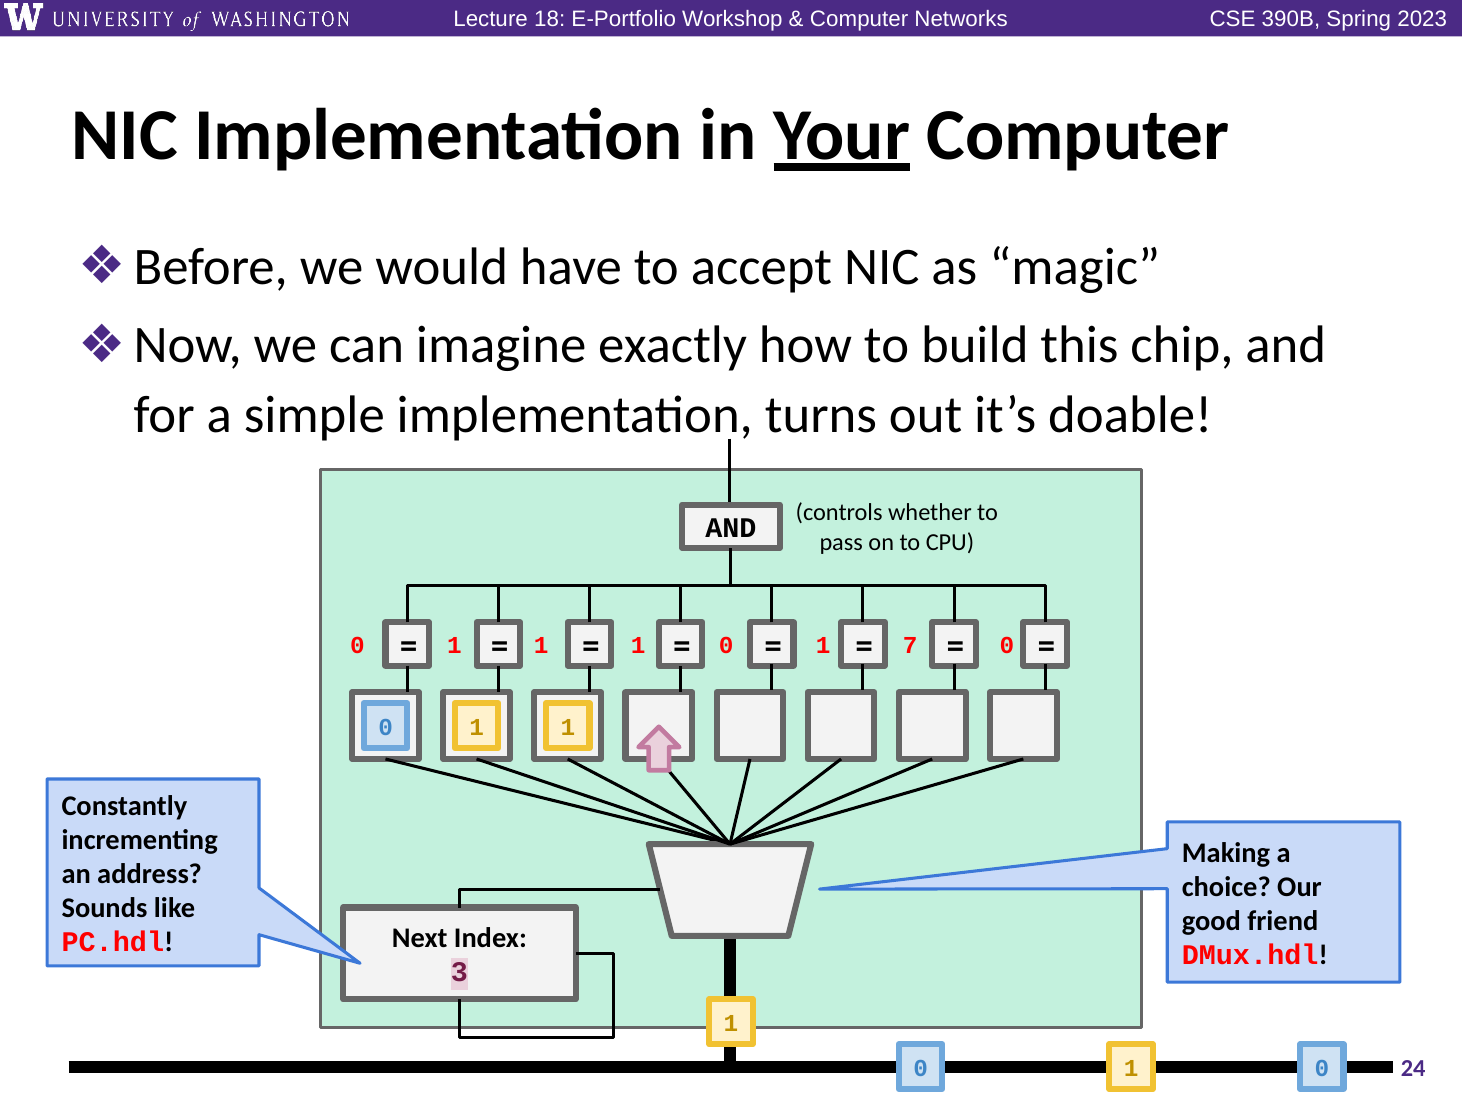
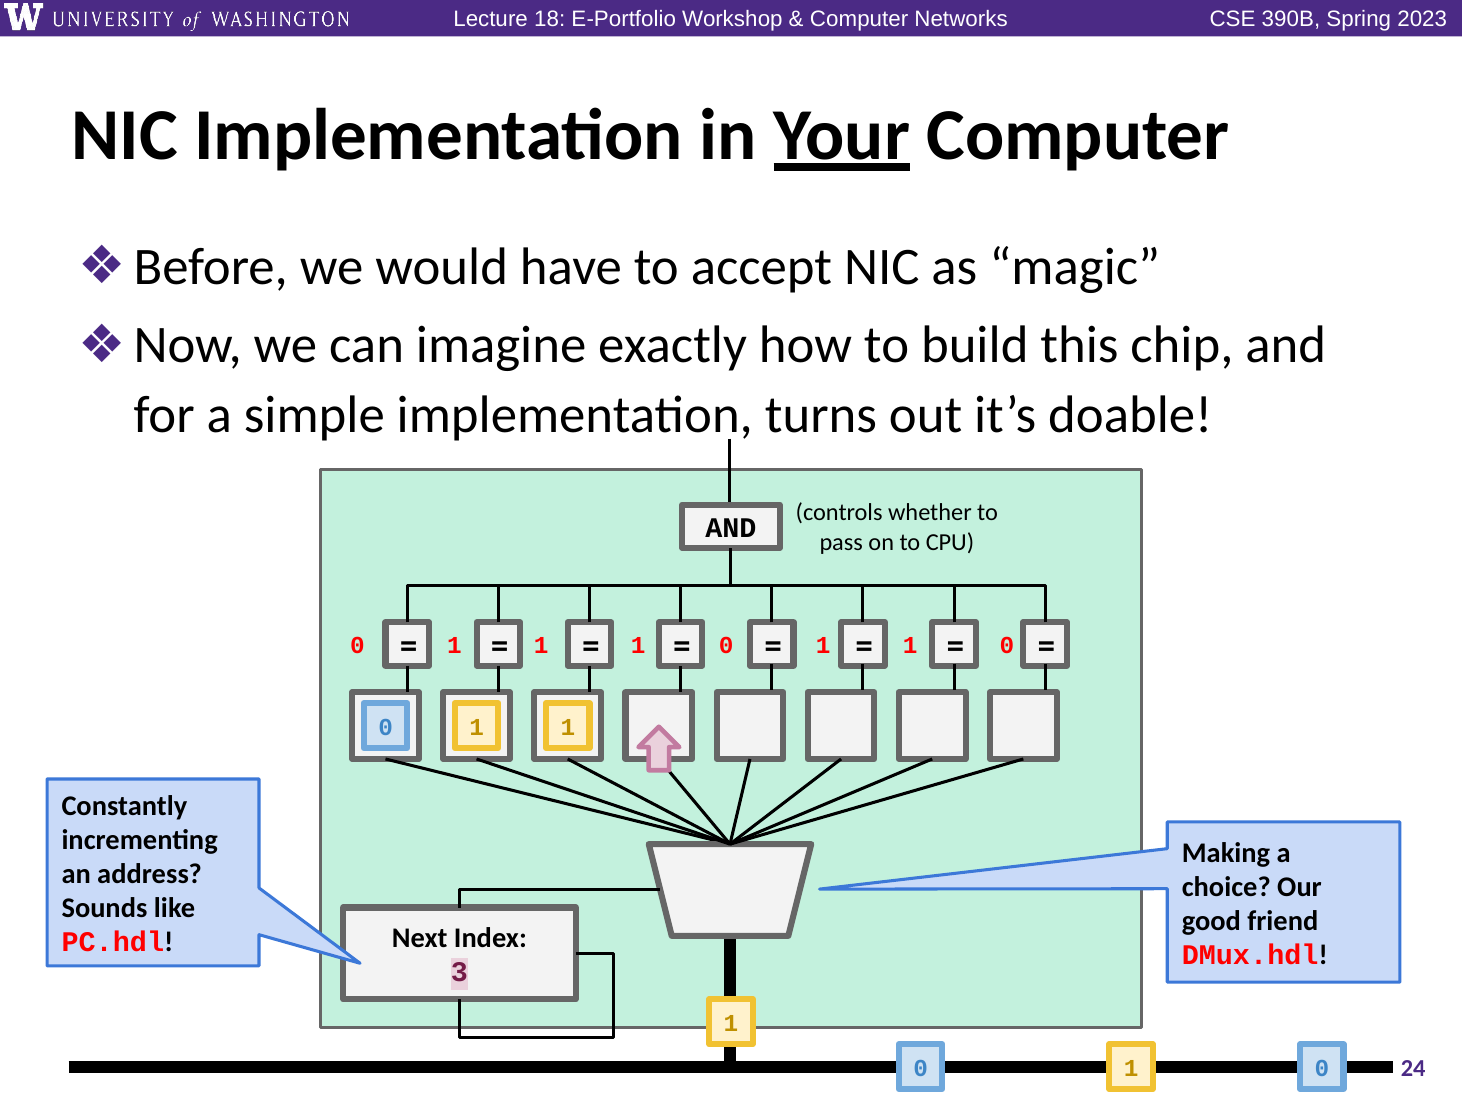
1 0 1 7: 7 -> 1
